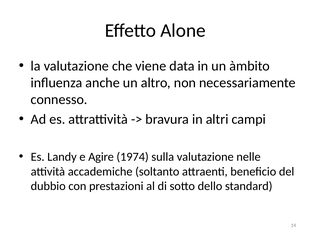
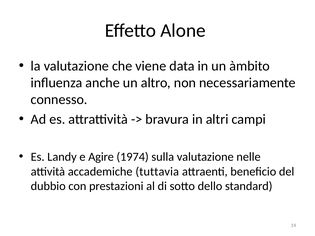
soltanto: soltanto -> tuttavia
